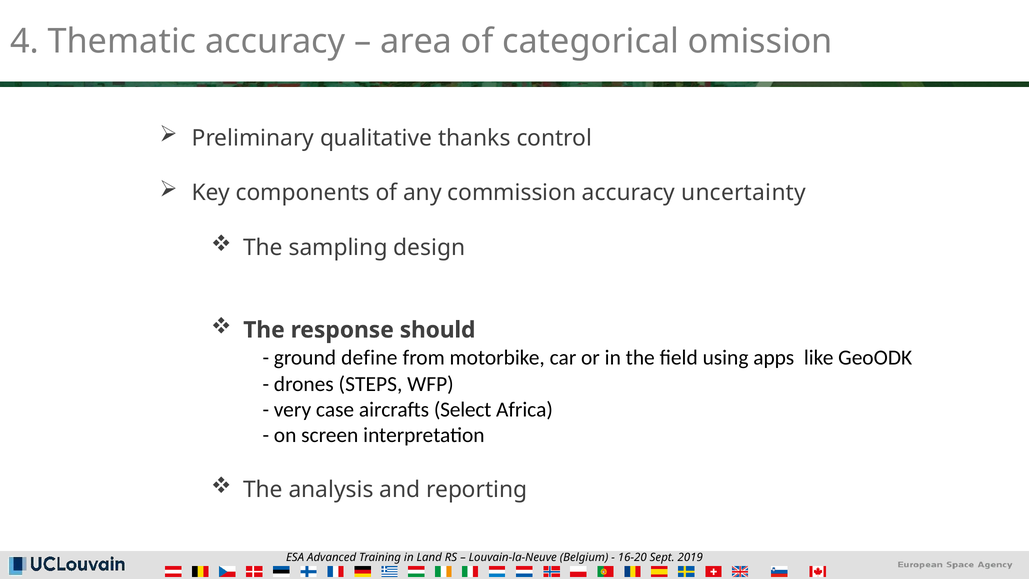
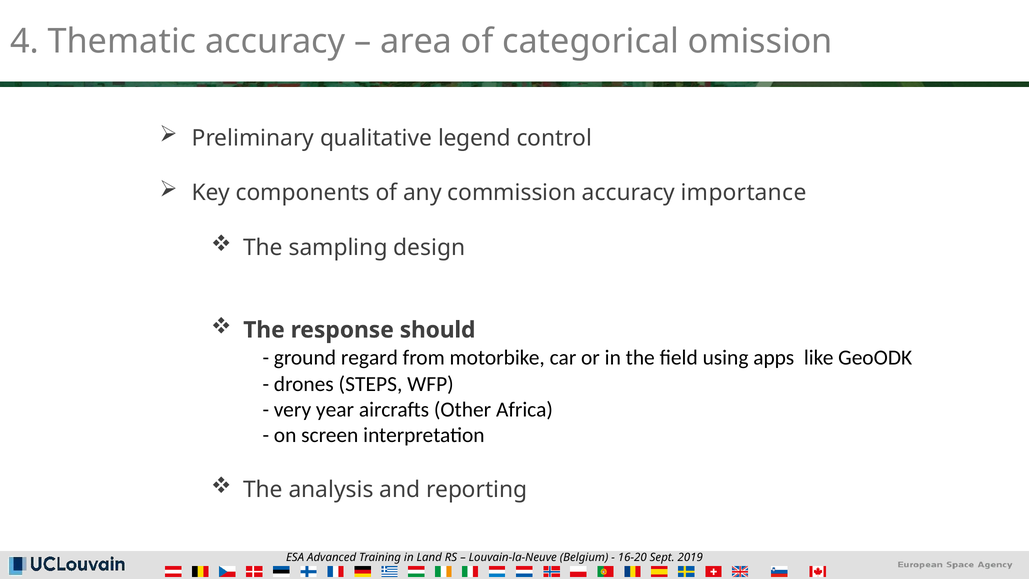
thanks: thanks -> legend
uncertainty: uncertainty -> importance
define: define -> regard
case: case -> year
Select: Select -> Other
